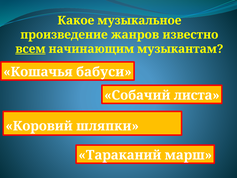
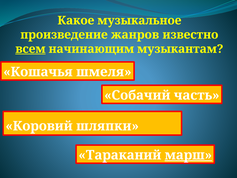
бабуси: бабуси -> шмеля
листа: листа -> часть
марш underline: none -> present
